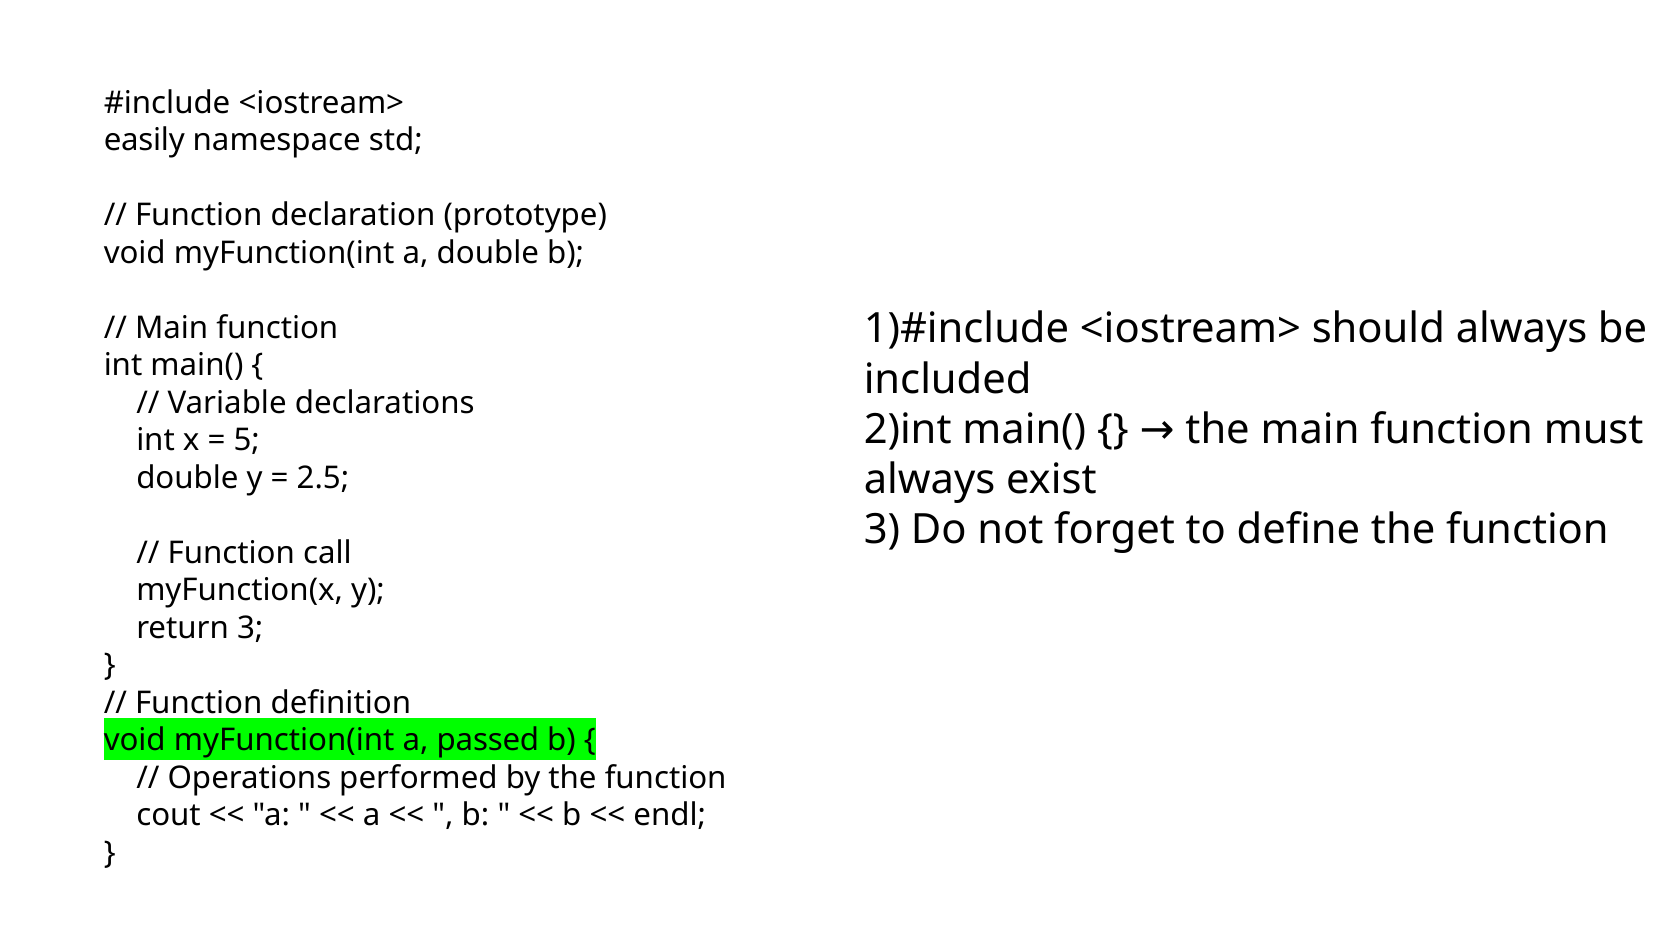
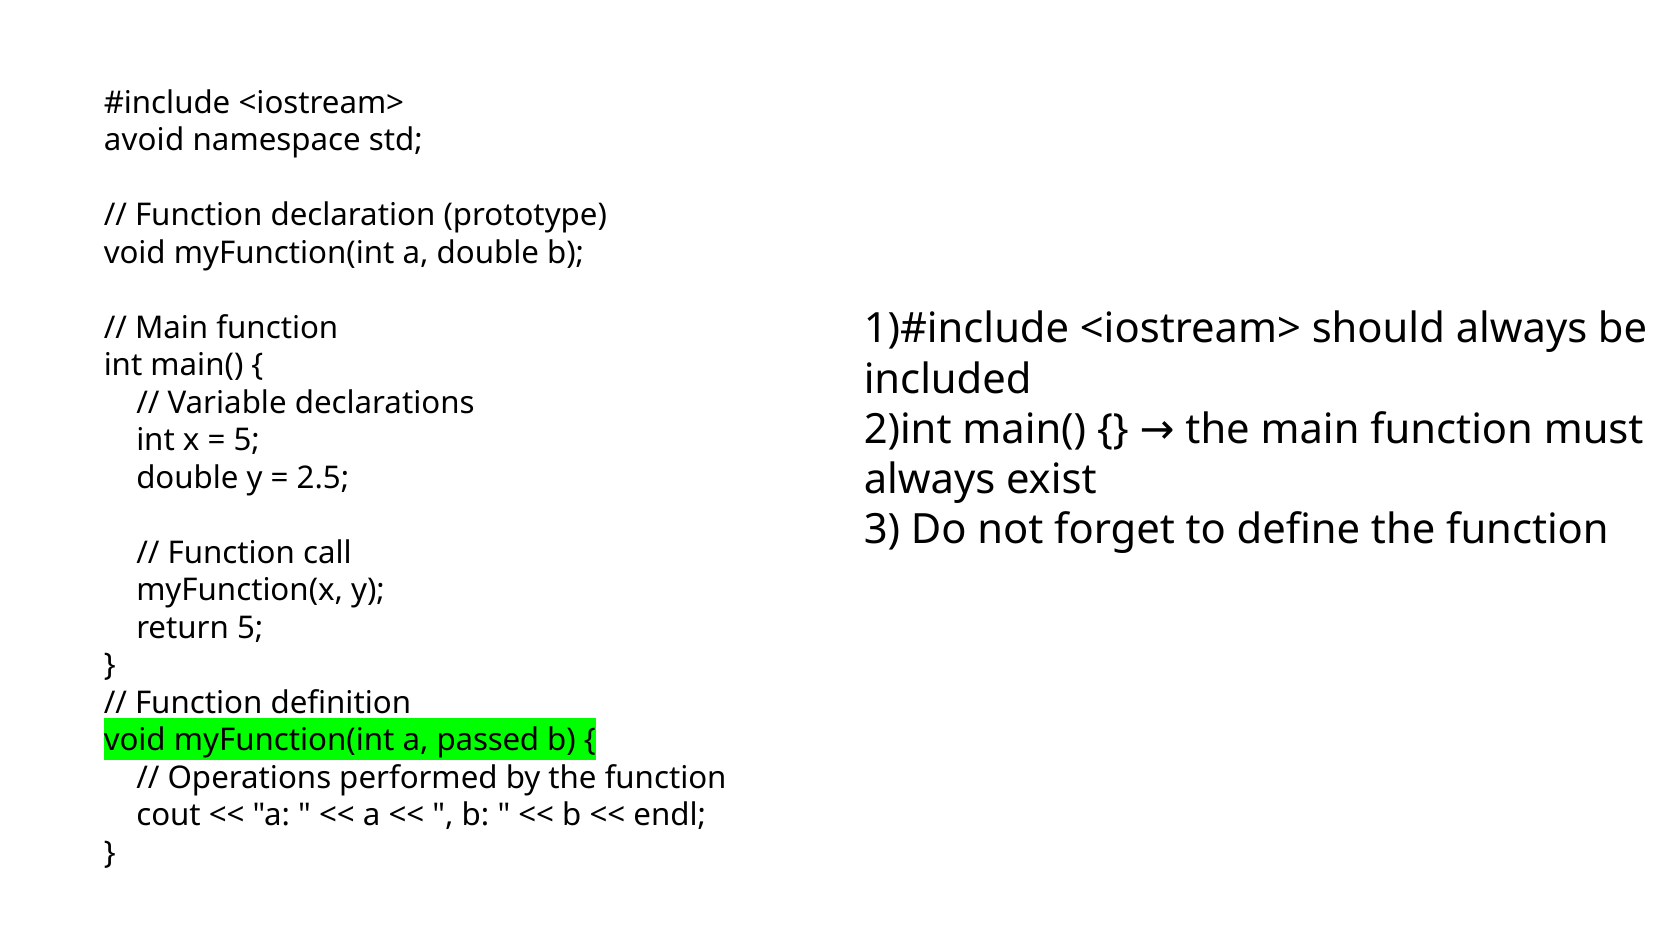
easily: easily -> avoid
return 3: 3 -> 5
